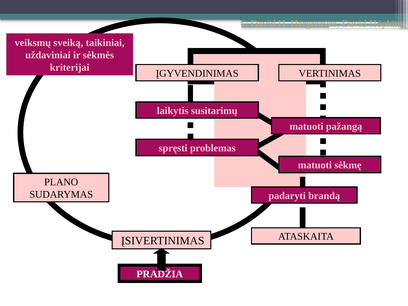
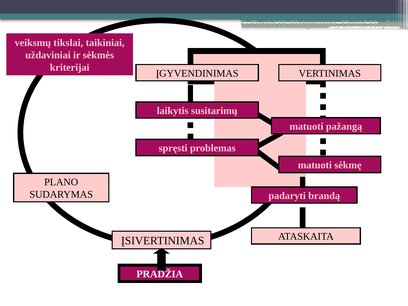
sveiką: sveiką -> tikslai
